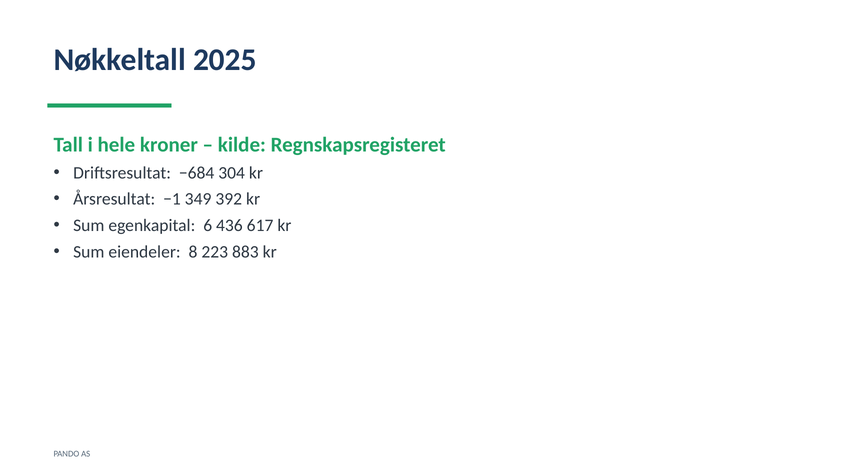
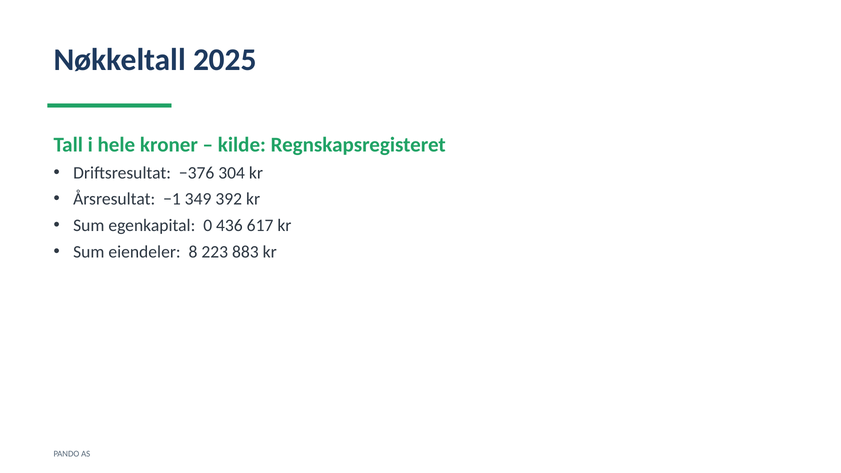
−684: −684 -> −376
6: 6 -> 0
